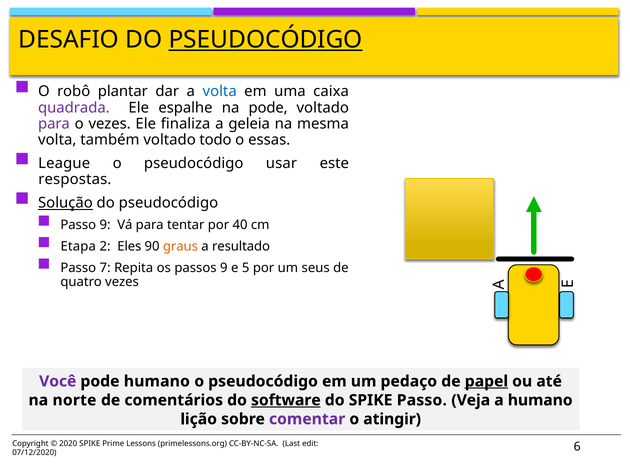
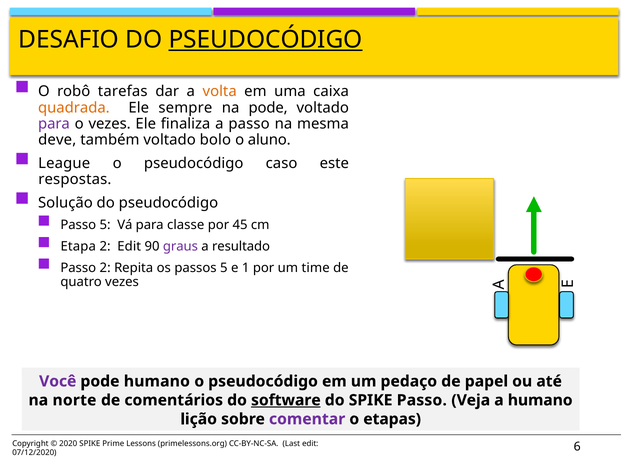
plantar: plantar -> tarefas
volta at (220, 92) colour: blue -> orange
quadrada colour: purple -> orange
espalhe: espalhe -> sempre
a geleia: geleia -> passo
volta at (57, 140): volta -> deve
todo: todo -> bolo
essas: essas -> aluno
usar: usar -> caso
Solução underline: present -> none
Passo 9: 9 -> 5
tentar: tentar -> classe
40: 40 -> 45
2 Eles: Eles -> Edit
graus colour: orange -> purple
Passo 7: 7 -> 2
passos 9: 9 -> 5
5: 5 -> 1
seus: seus -> time
papel underline: present -> none
atingir: atingir -> etapas
